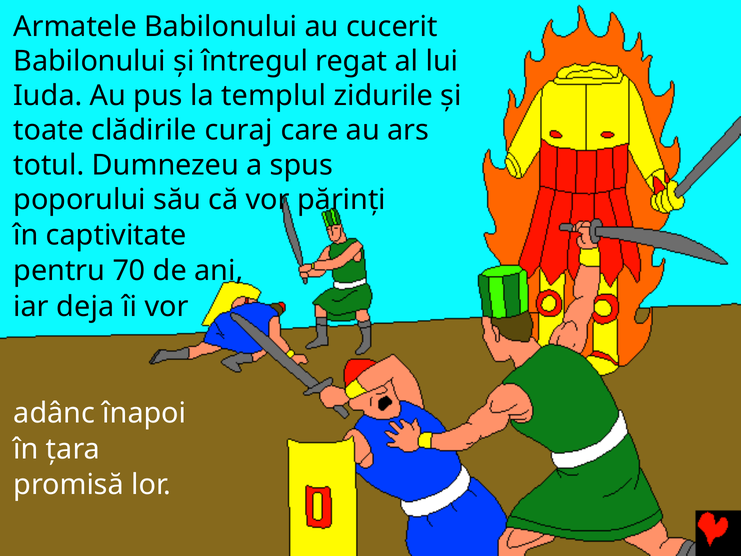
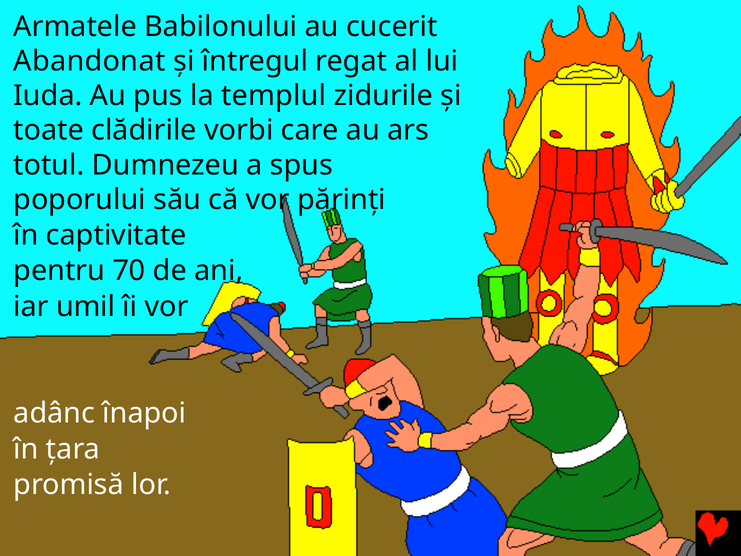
Babilonului at (90, 61): Babilonului -> Abandonat
curaj: curaj -> vorbi
deja: deja -> umil
